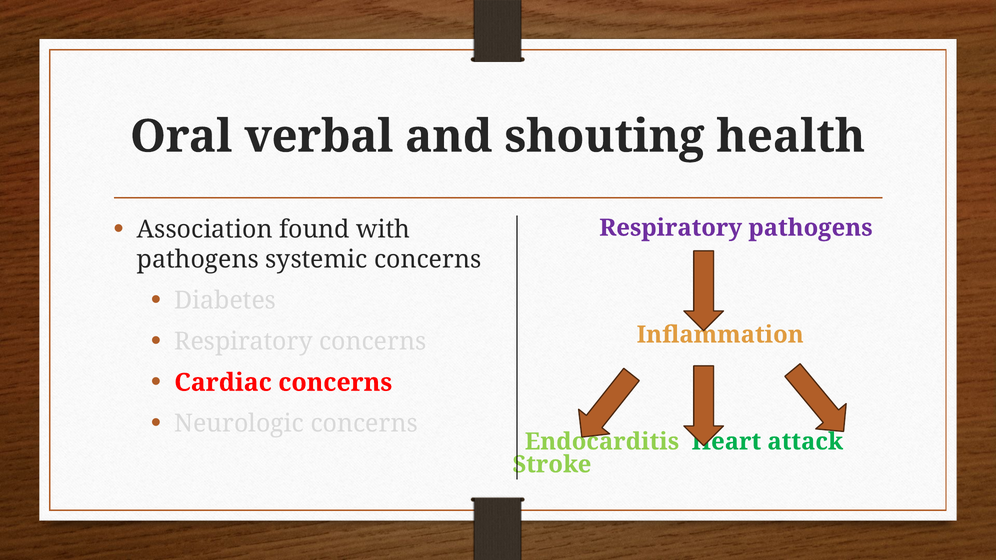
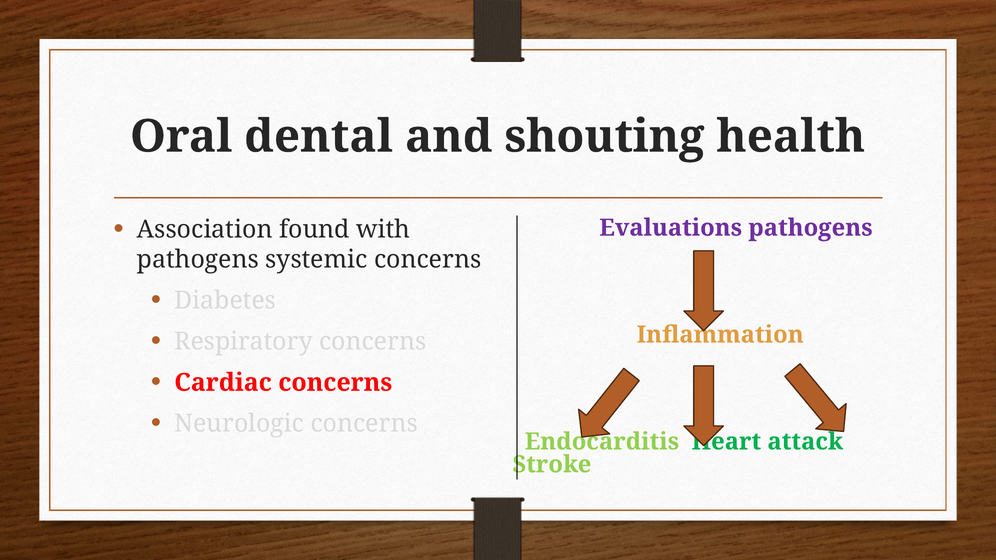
verbal: verbal -> dental
Respiratory at (671, 228): Respiratory -> Evaluations
